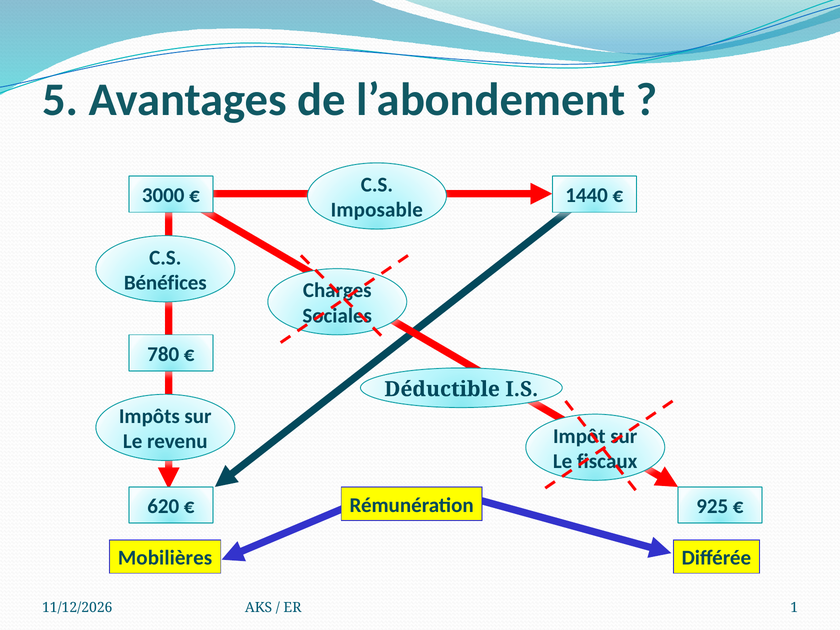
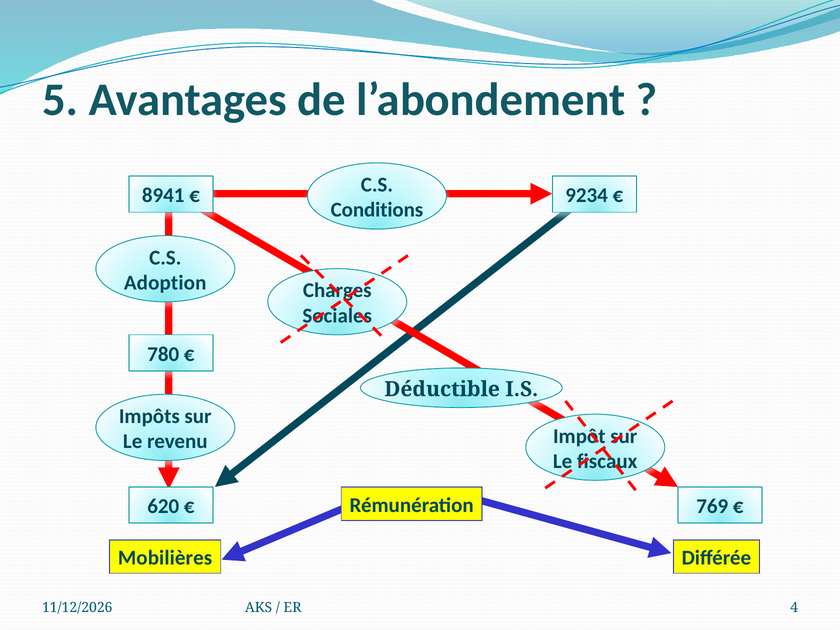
3000: 3000 -> 8941
1440: 1440 -> 9234
Imposable: Imposable -> Conditions
Bénéfices: Bénéfices -> Adoption
925: 925 -> 769
1: 1 -> 4
